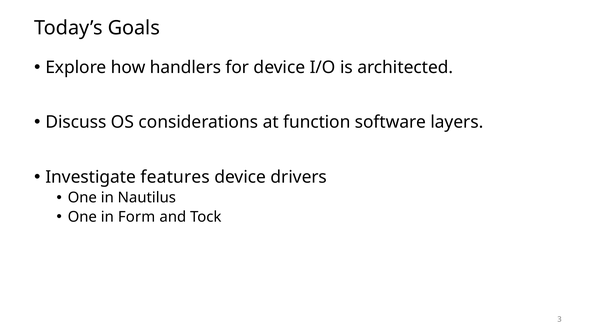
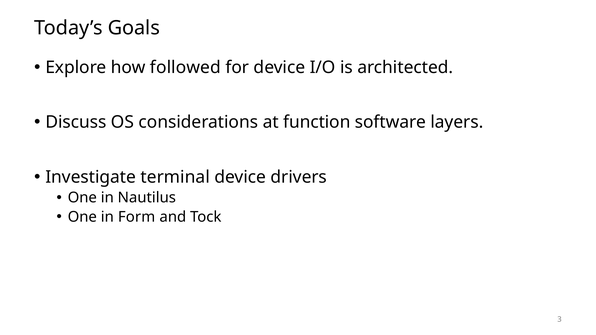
handlers: handlers -> followed
features: features -> terminal
